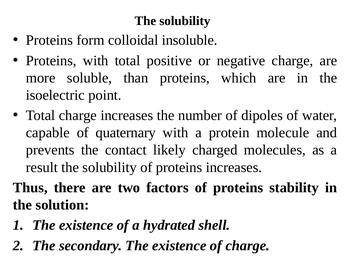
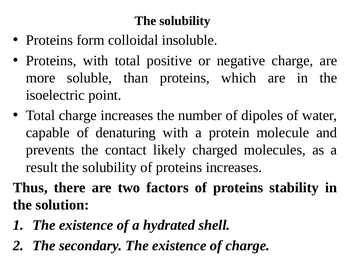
quaternary: quaternary -> denaturing
